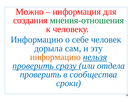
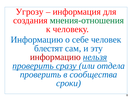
Можно: Можно -> Угрозу
дорыла: дорыла -> блестят
информацию at (55, 57) colour: orange -> red
